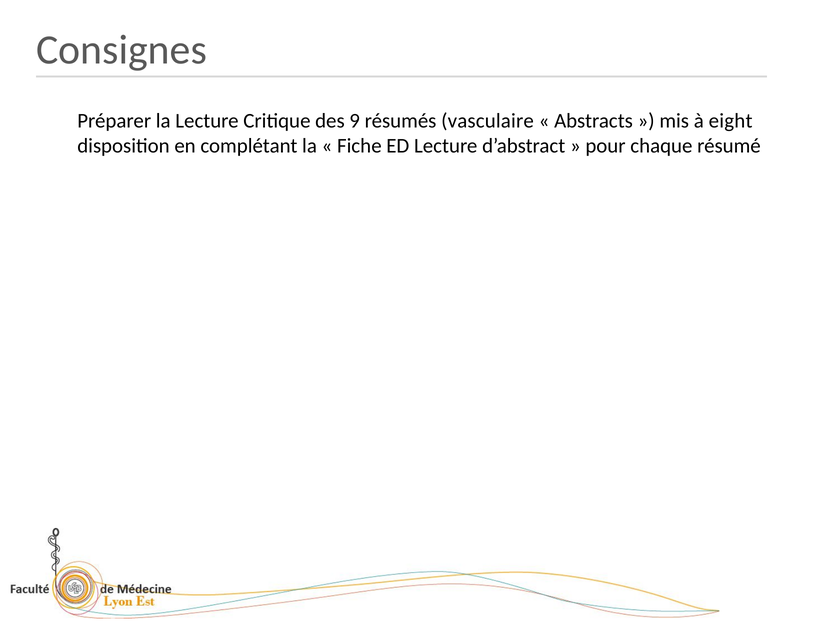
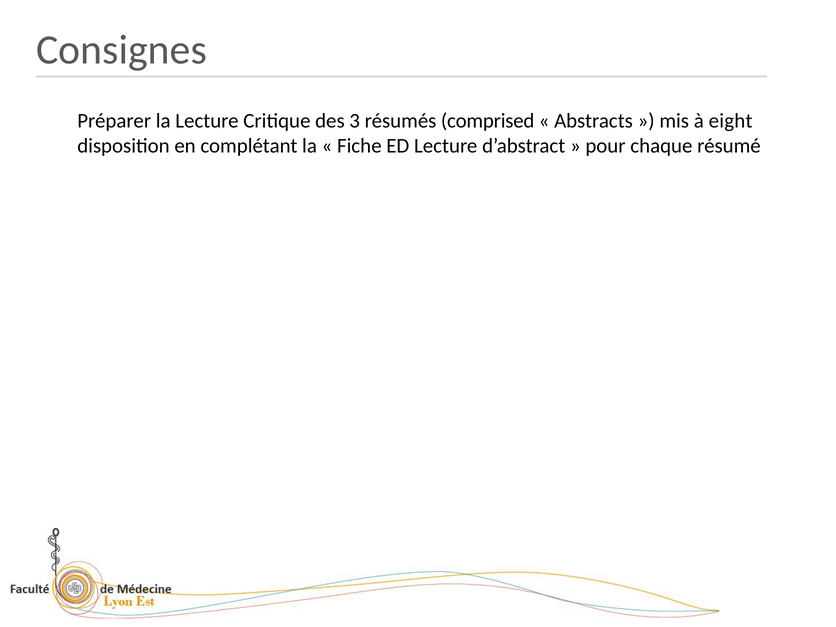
9: 9 -> 3
vasculaire: vasculaire -> comprised
